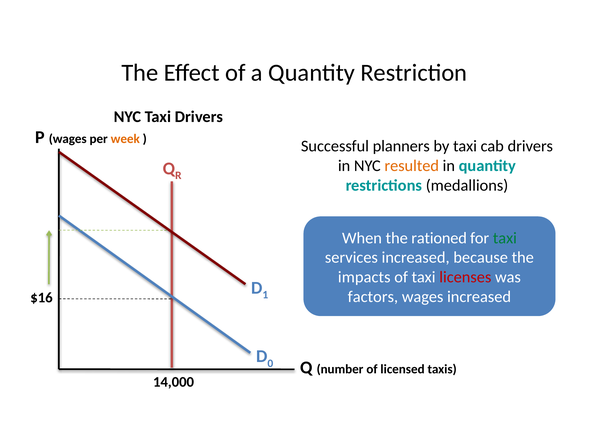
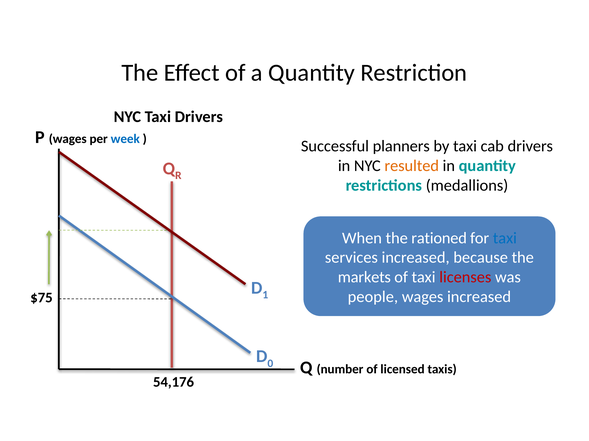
week colour: orange -> blue
taxi at (505, 238) colour: green -> blue
impacts: impacts -> markets
factors: factors -> people
$16: $16 -> $75
14,000: 14,000 -> 54,176
